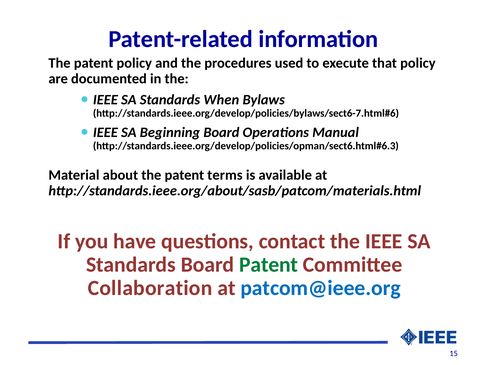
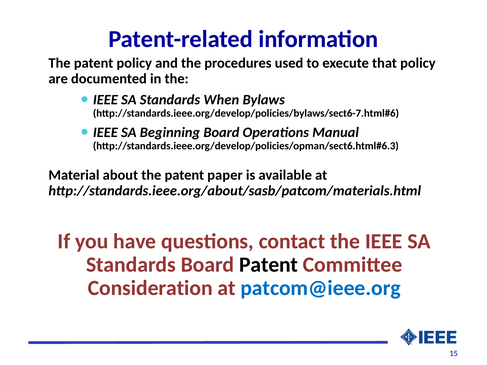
terms: terms -> paper
Patent at (269, 265) colour: green -> black
Collaboration: Collaboration -> Consideration
